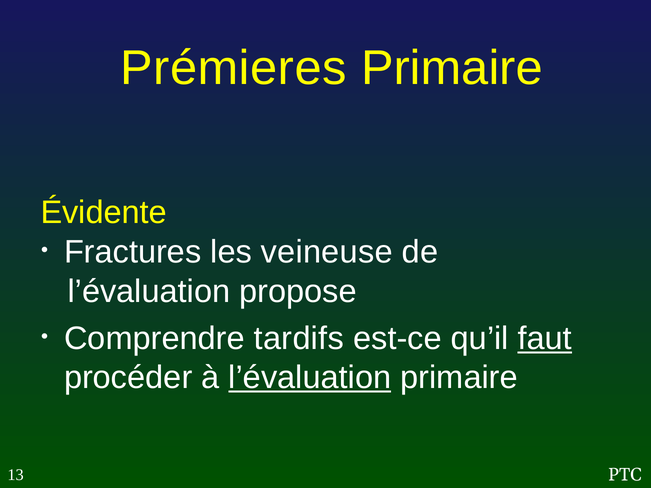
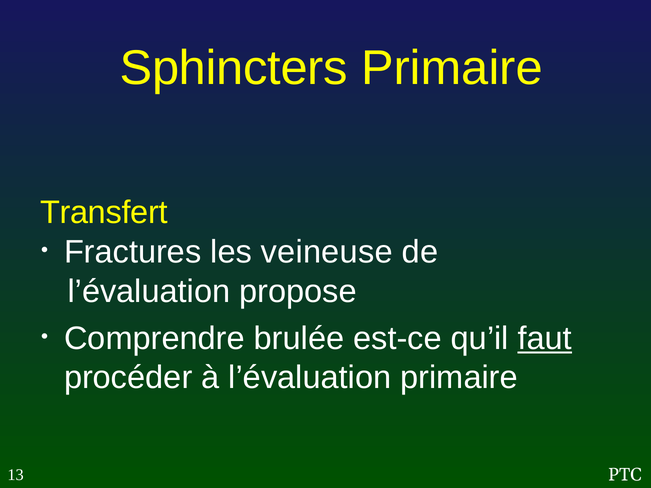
Prémieres: Prémieres -> Sphincters
Évidente: Évidente -> Transfert
tardifs: tardifs -> brulée
l’évaluation at (310, 378) underline: present -> none
